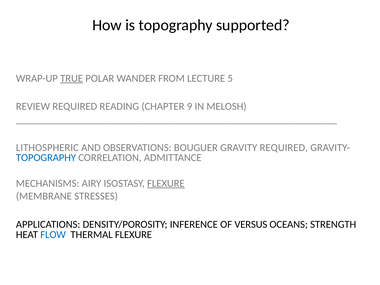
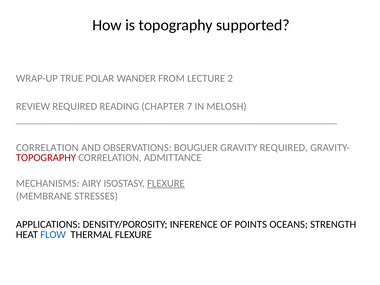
TRUE underline: present -> none
5: 5 -> 2
9: 9 -> 7
LITHOSPHERIC at (47, 148): LITHOSPHERIC -> CORRELATION
TOPOGRAPHY at (46, 158) colour: blue -> red
VERSUS: VERSUS -> POINTS
